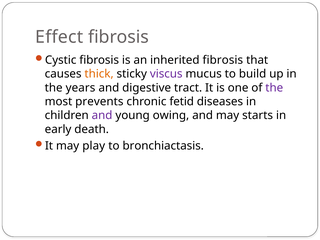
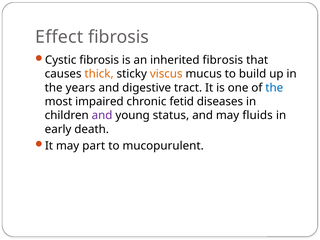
viscus colour: purple -> orange
the at (274, 88) colour: purple -> blue
prevents: prevents -> impaired
owing: owing -> status
starts: starts -> fluids
play: play -> part
bronchiactasis: bronchiactasis -> mucopurulent
